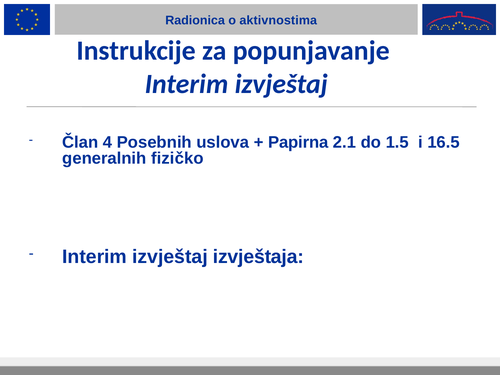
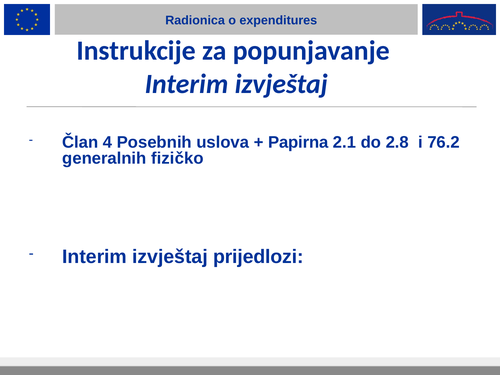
aktivnostima: aktivnostima -> expenditures
1.5: 1.5 -> 2.8
16.5: 16.5 -> 76.2
izvještaja: izvještaja -> prijedlozi
